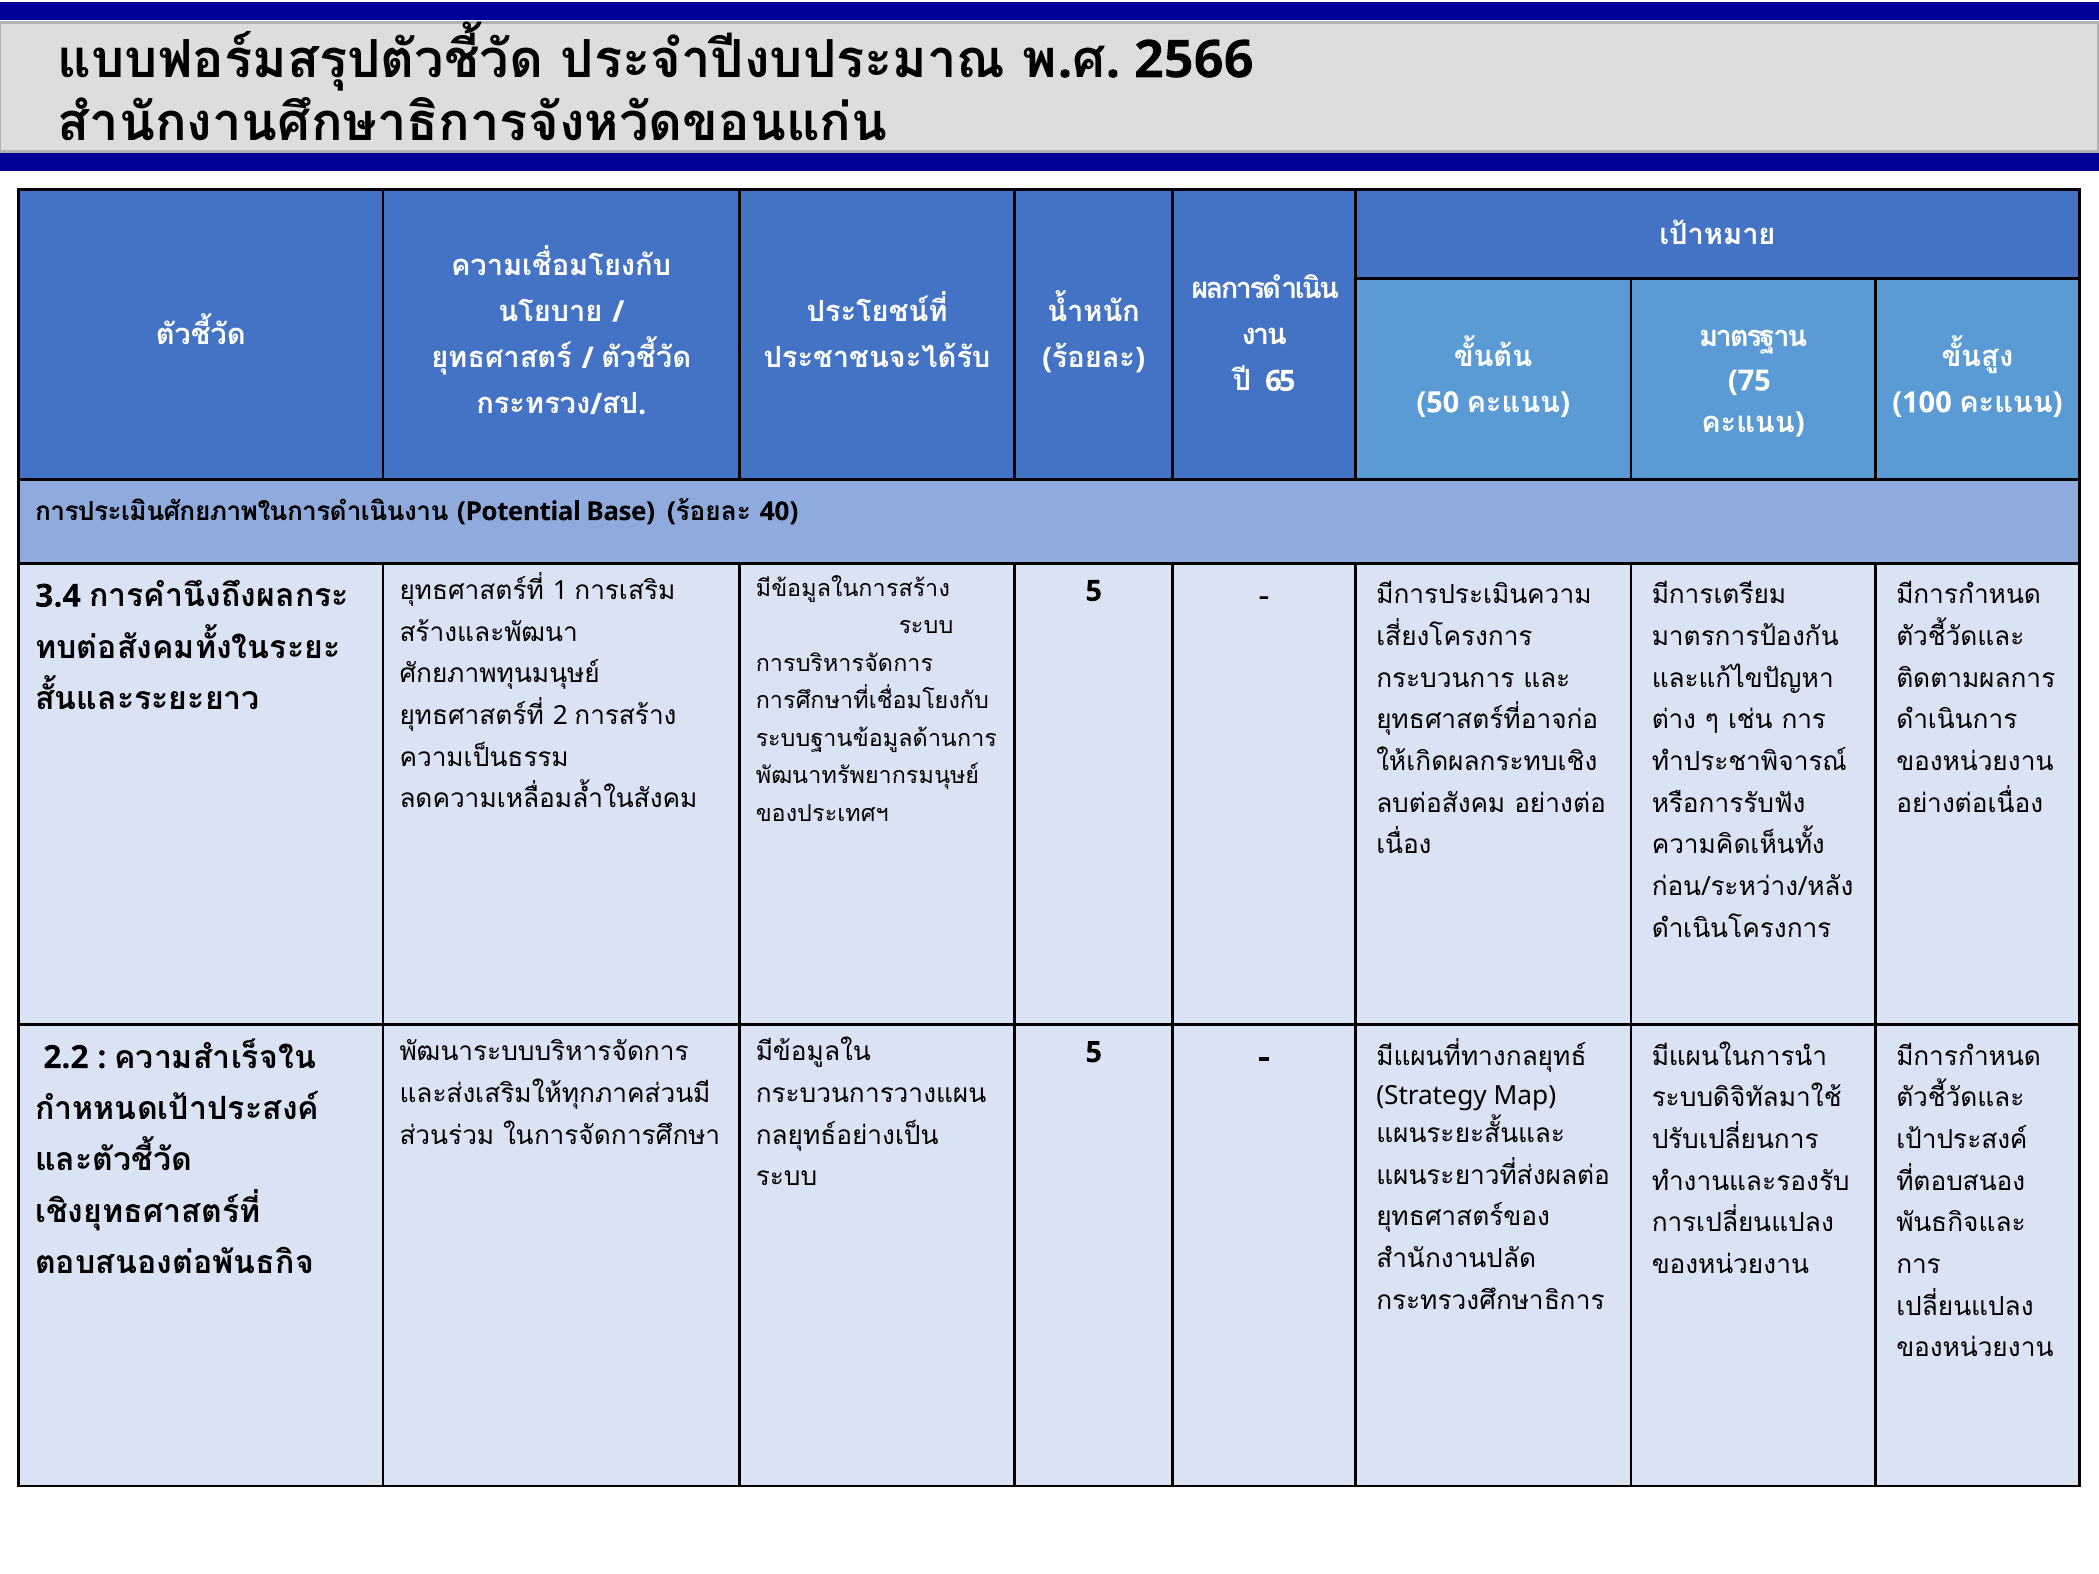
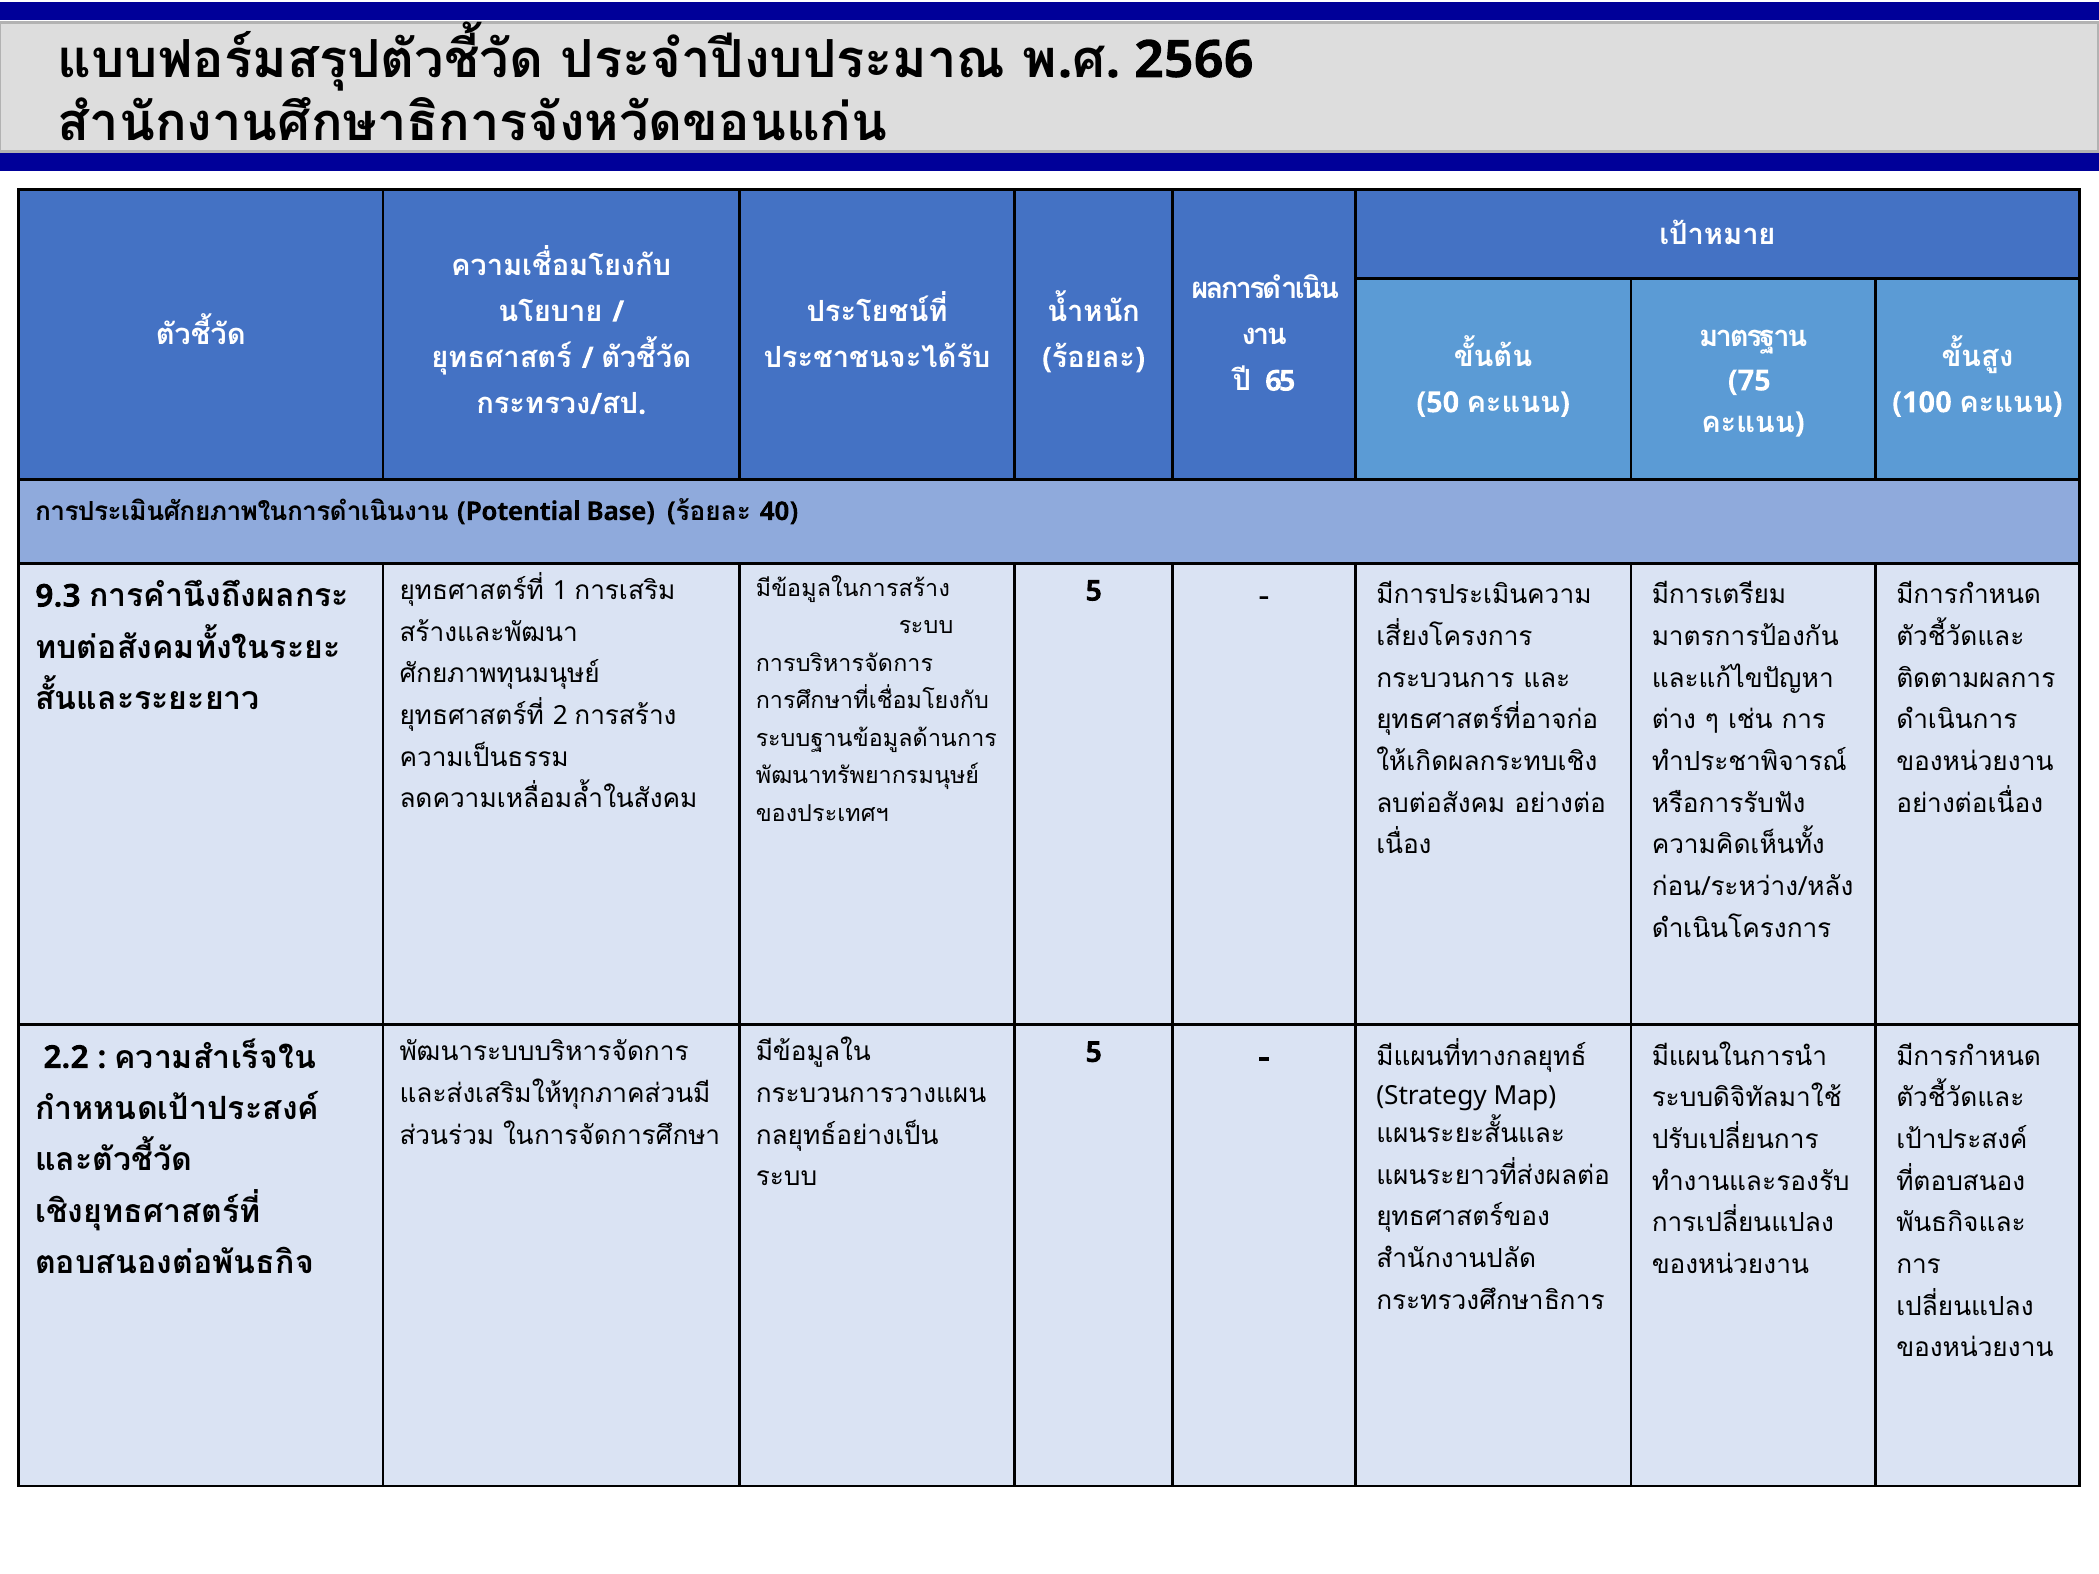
3.4: 3.4 -> 9.3
